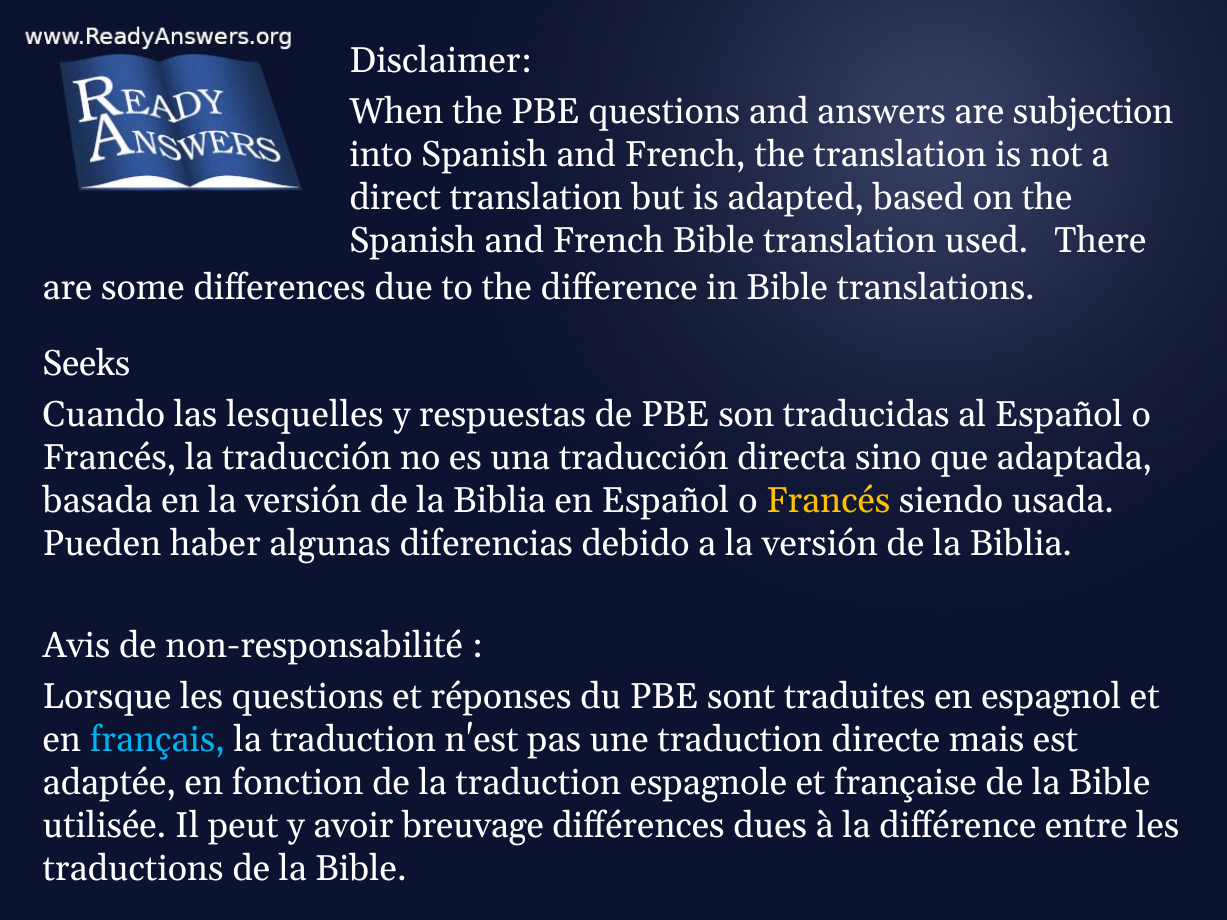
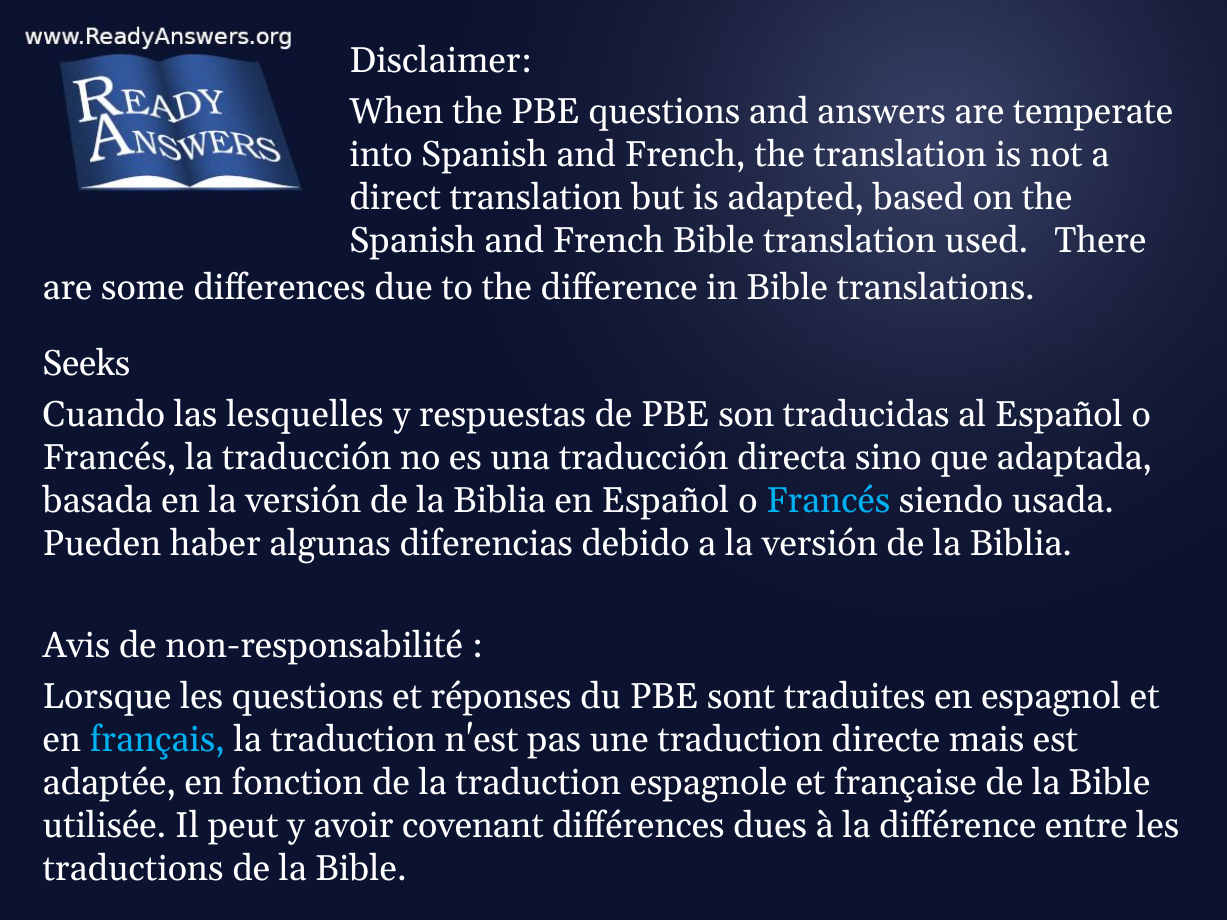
subjection: subjection -> temperate
Francés at (828, 501) colour: yellow -> light blue
breuvage: breuvage -> covenant
